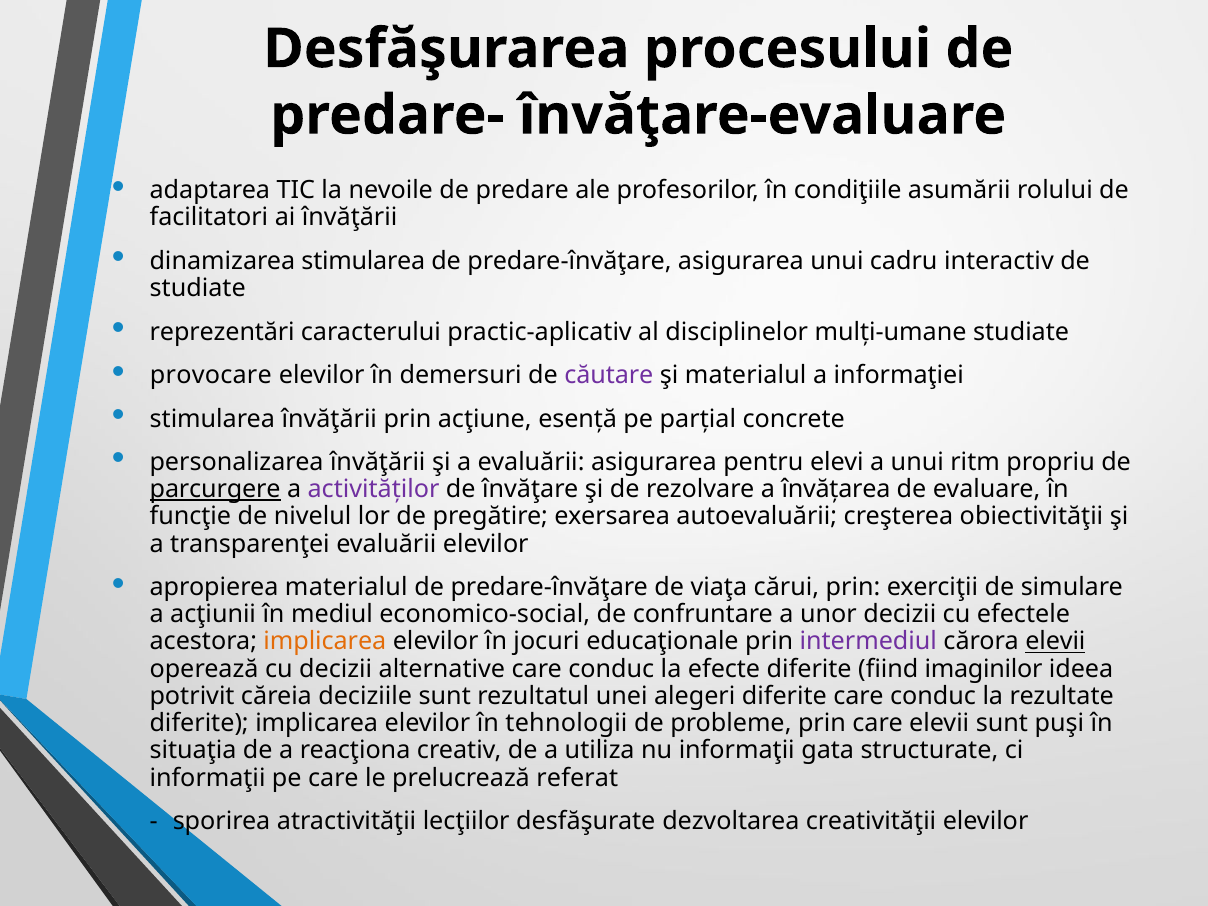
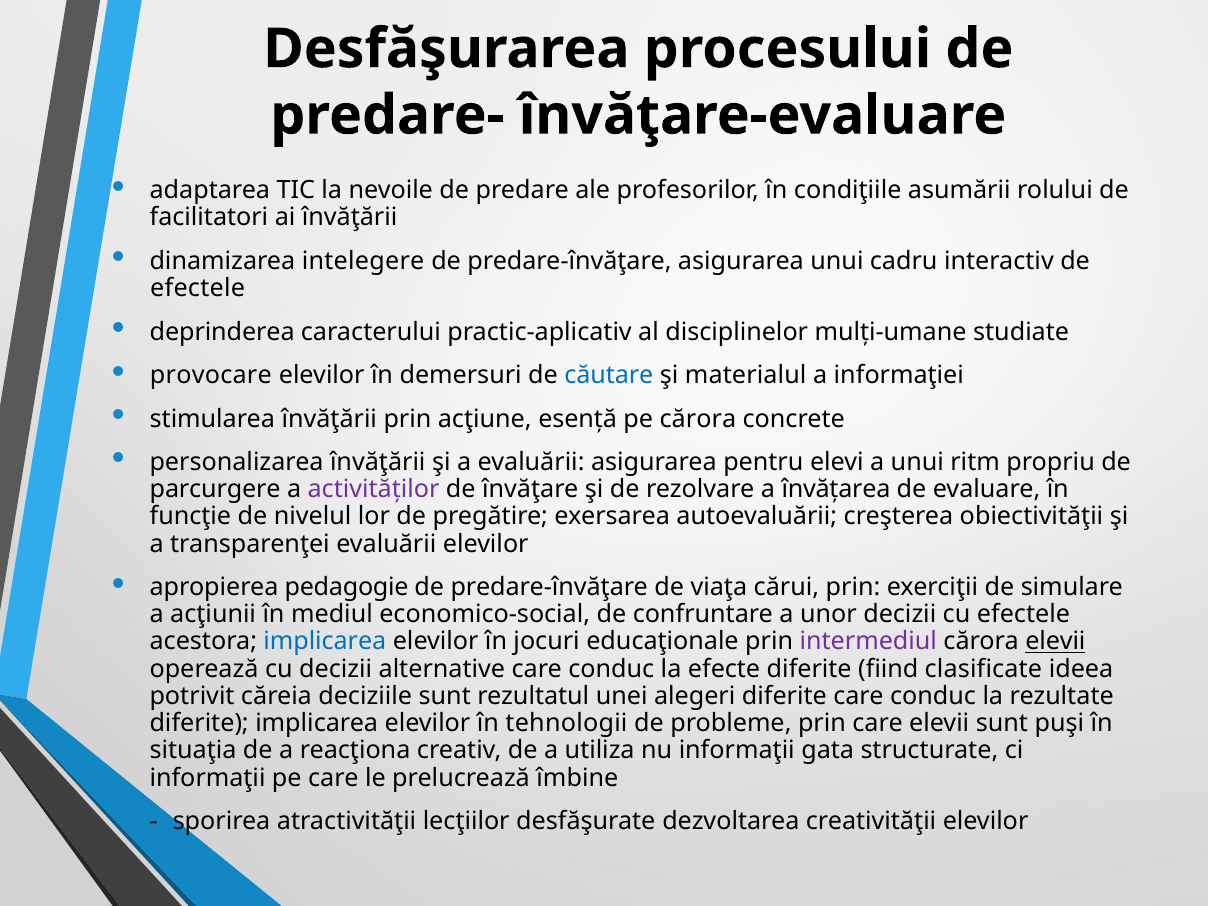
dinamizarea stimularea: stimularea -> intelegere
studiate at (198, 288): studiate -> efectele
reprezentări: reprezentări -> deprinderea
căutare colour: purple -> blue
pe parţial: parţial -> cărora
parcurgere underline: present -> none
apropierea materialul: materialul -> pedagogie
implicarea at (325, 642) colour: orange -> blue
imaginilor: imaginilor -> clasificate
referat: referat -> îmbine
